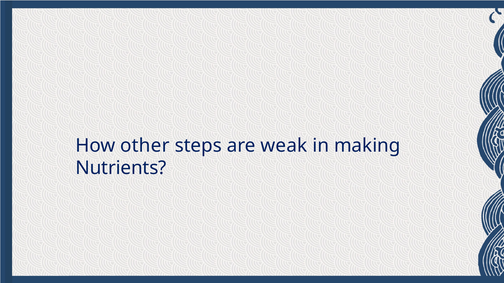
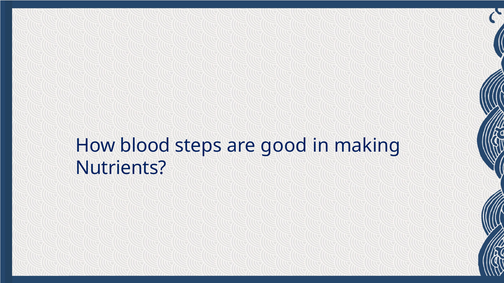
other: other -> blood
weak: weak -> good
